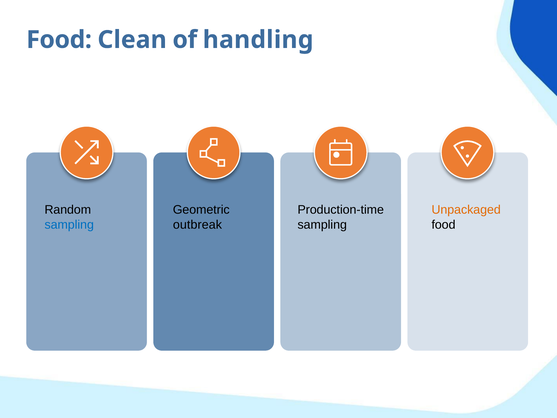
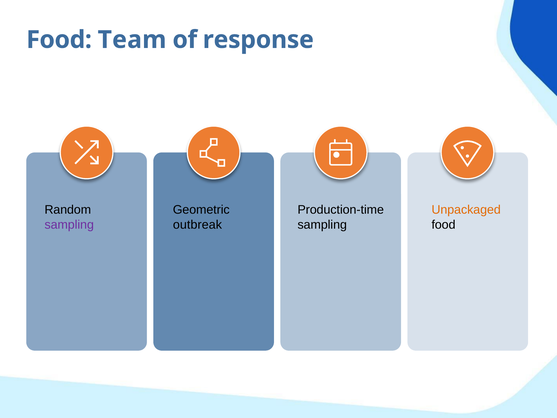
Clean: Clean -> Team
handling: handling -> response
sampling at (69, 224) colour: blue -> purple
